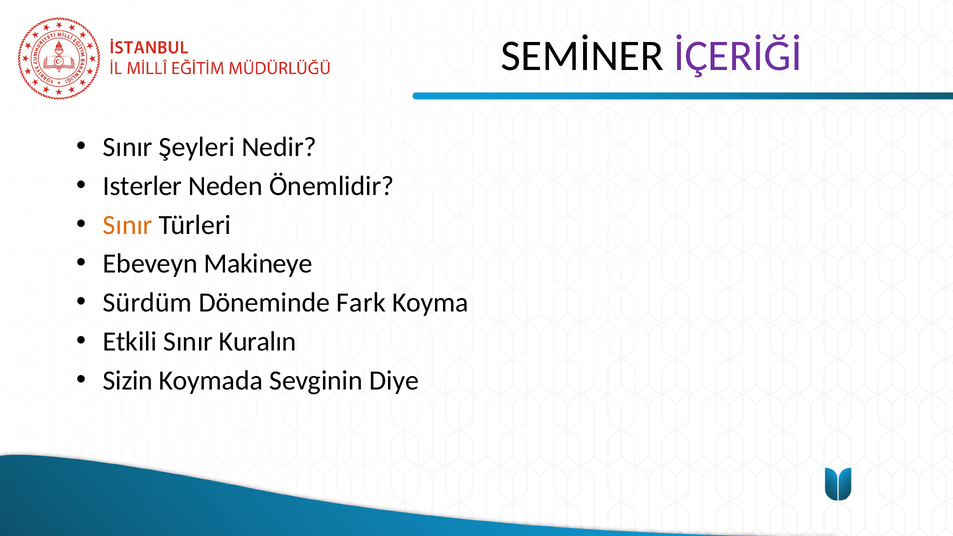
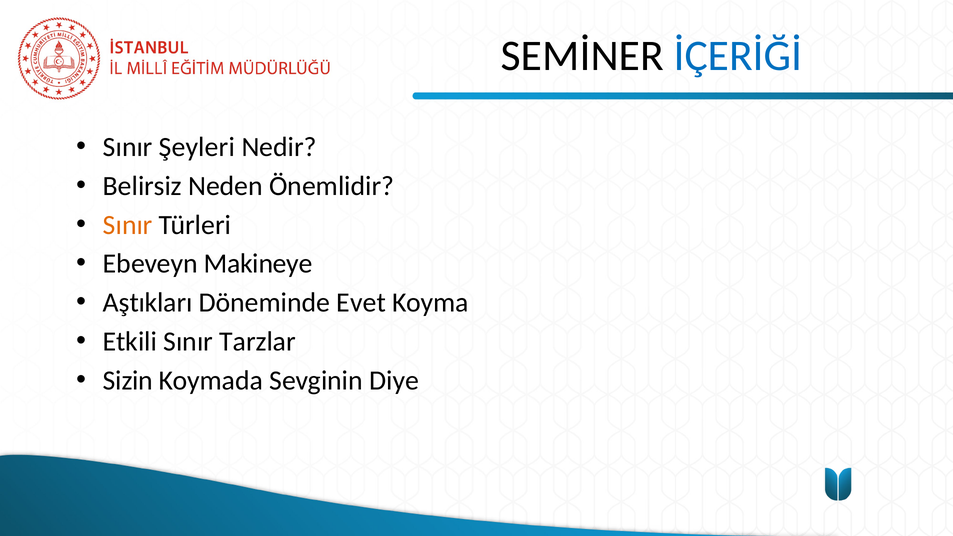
İÇERİĞİ colour: purple -> blue
Isterler: Isterler -> Belirsiz
Sürdüm: Sürdüm -> Aştıkları
Fark: Fark -> Evet
Kuralın: Kuralın -> Tarzlar
